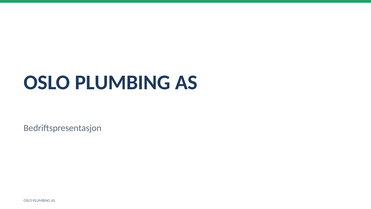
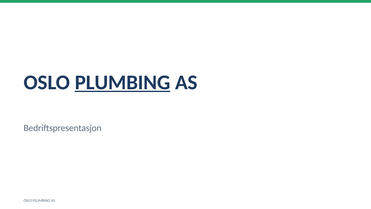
PLUMBING at (123, 82) underline: none -> present
